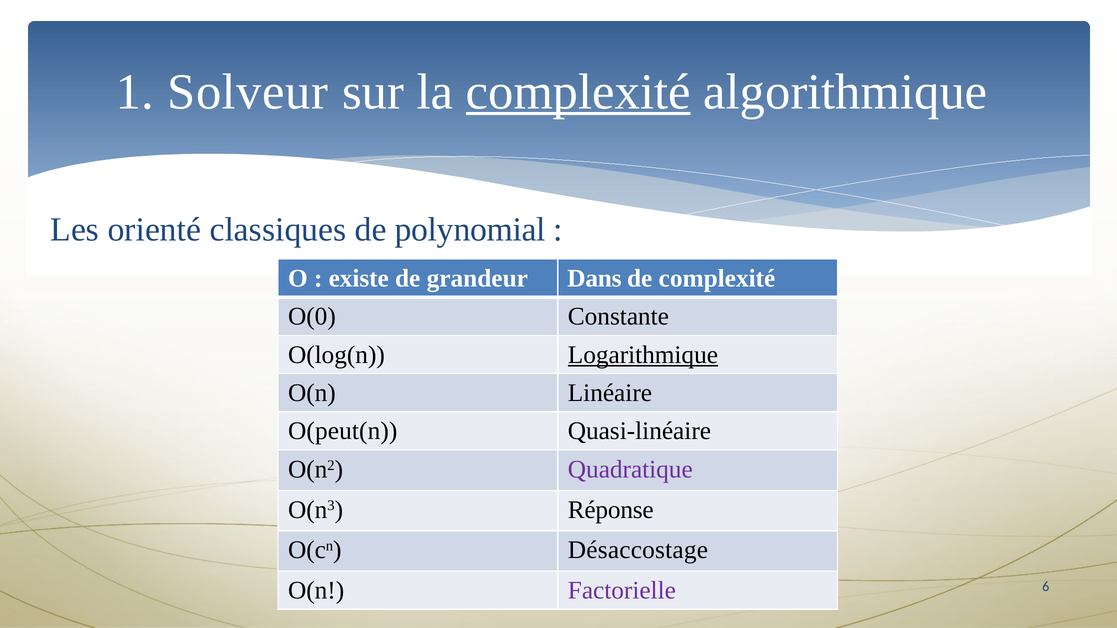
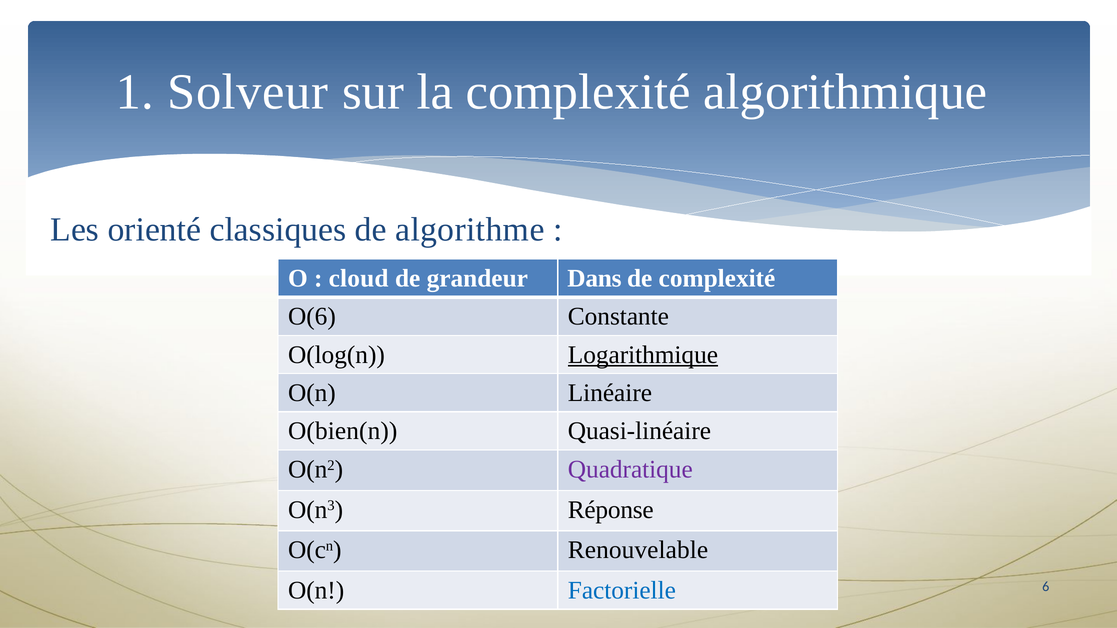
complexité at (578, 92) underline: present -> none
polynomial: polynomial -> algorithme
existe: existe -> cloud
O(0: O(0 -> O(6
O(peut(n: O(peut(n -> O(bien(n
Désaccostage: Désaccostage -> Renouvelable
Factorielle colour: purple -> blue
